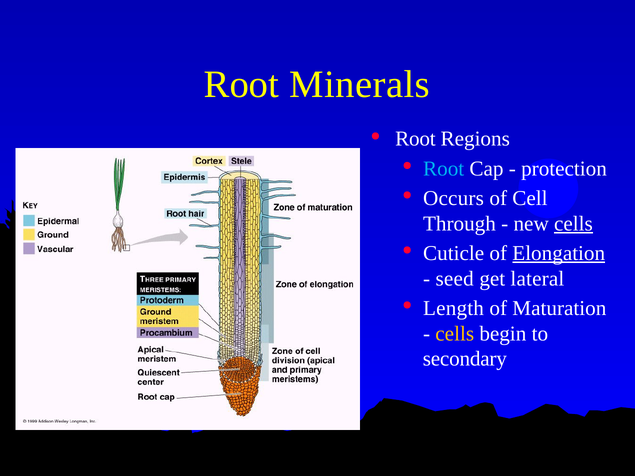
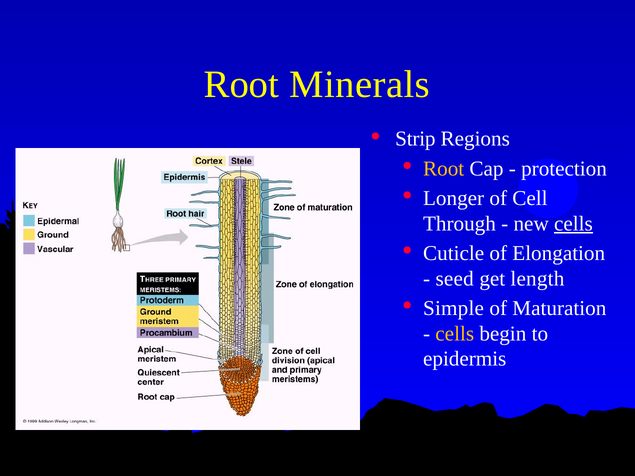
Root at (415, 139): Root -> Strip
Root at (444, 169) colour: light blue -> yellow
Occurs: Occurs -> Longer
Elongation underline: present -> none
lateral: lateral -> length
Length: Length -> Simple
secondary: secondary -> epidermis
